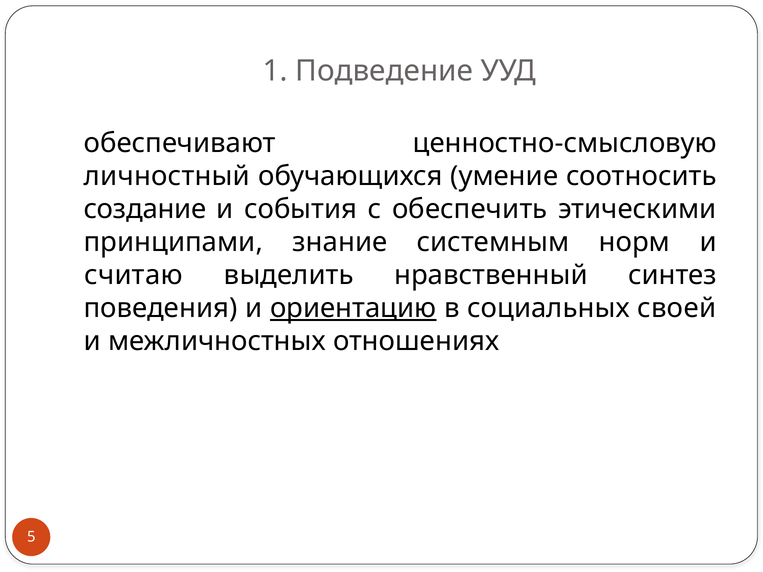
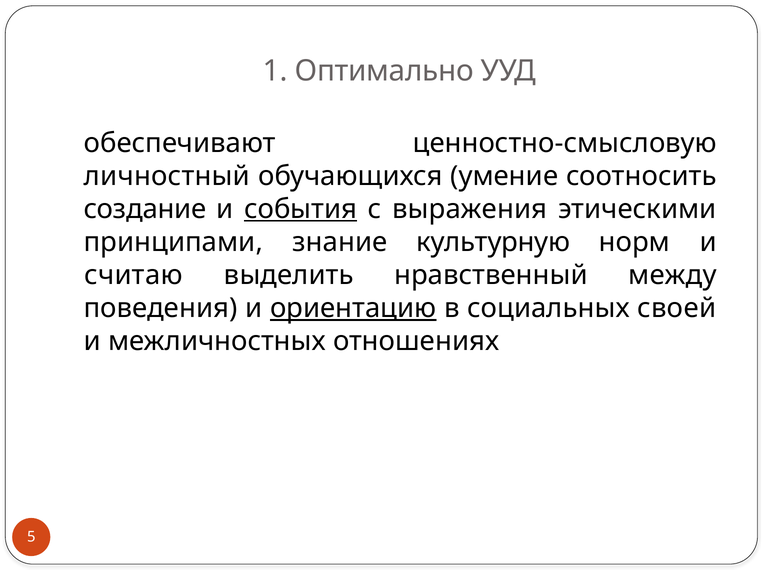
Подведение: Подведение -> Оптимально
события underline: none -> present
обеспечить: обеспечить -> выражения
системным: системным -> культурную
синтез: синтез -> между
